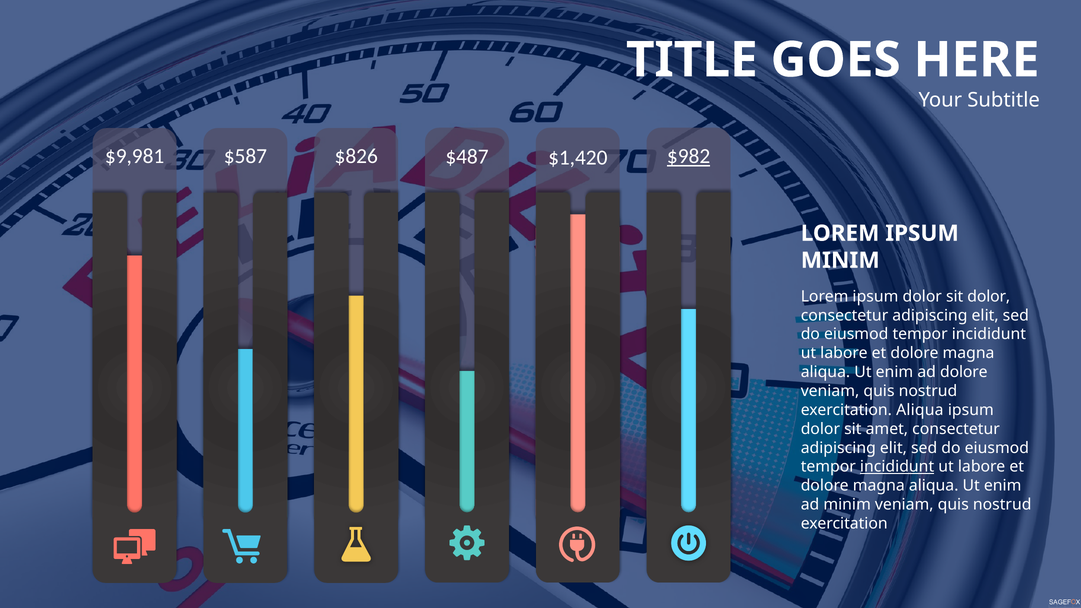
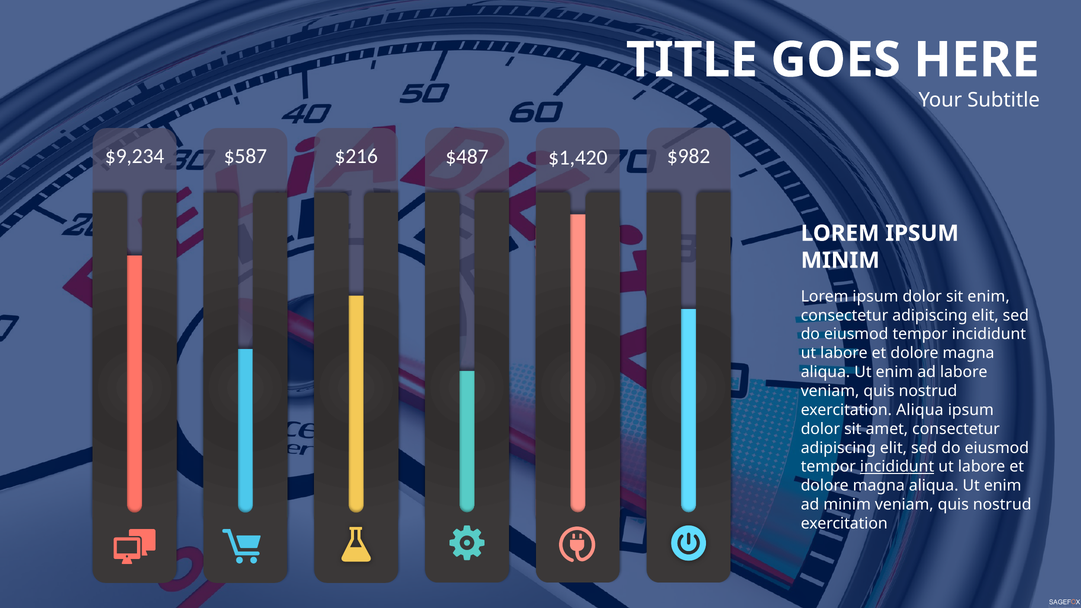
$9,981: $9,981 -> $9,234
$826: $826 -> $216
$982 underline: present -> none
sit dolor: dolor -> enim
ad dolore: dolore -> labore
